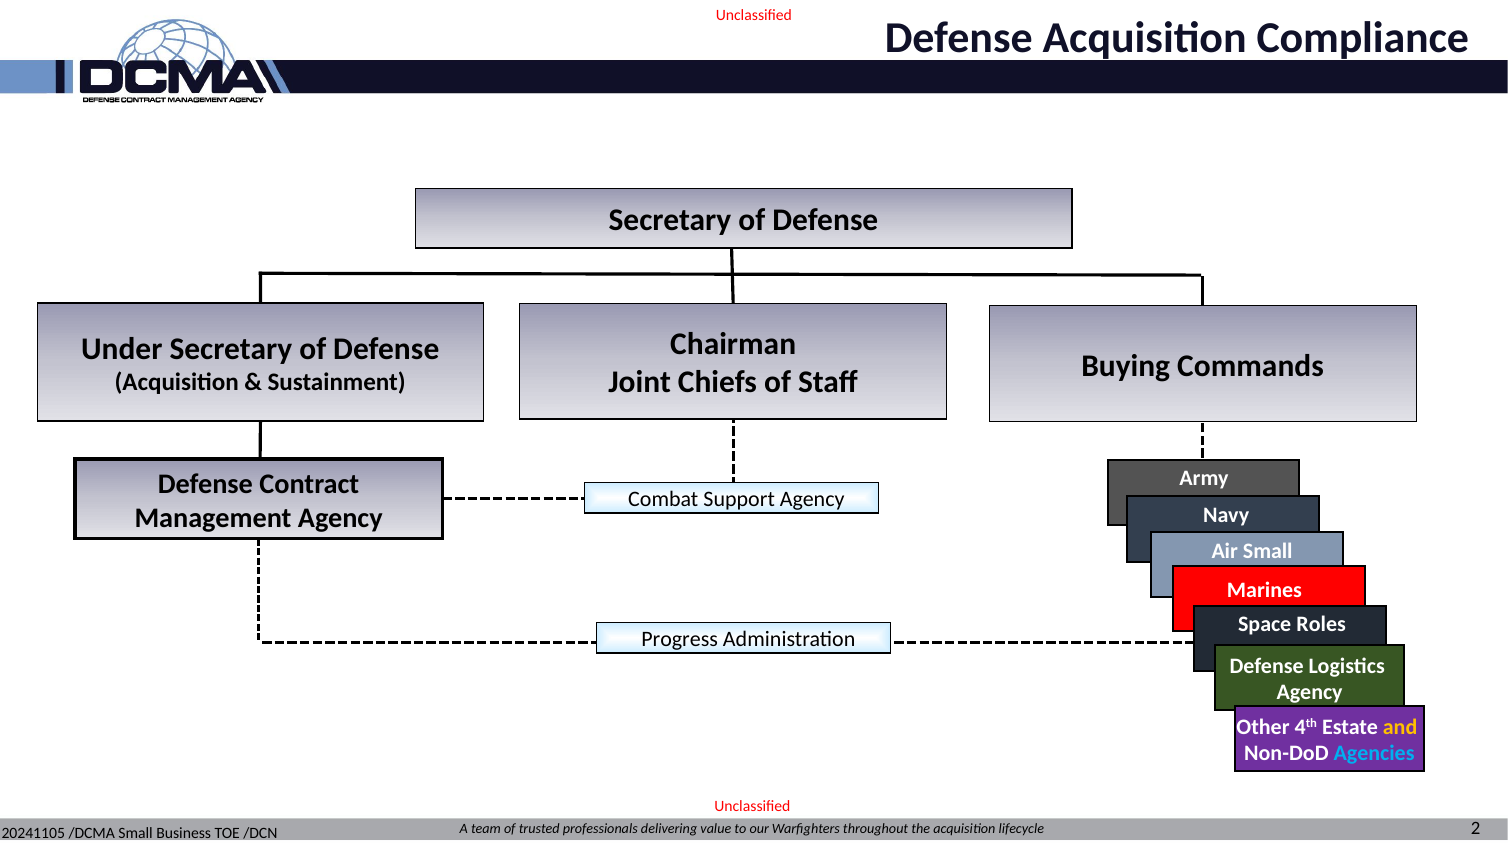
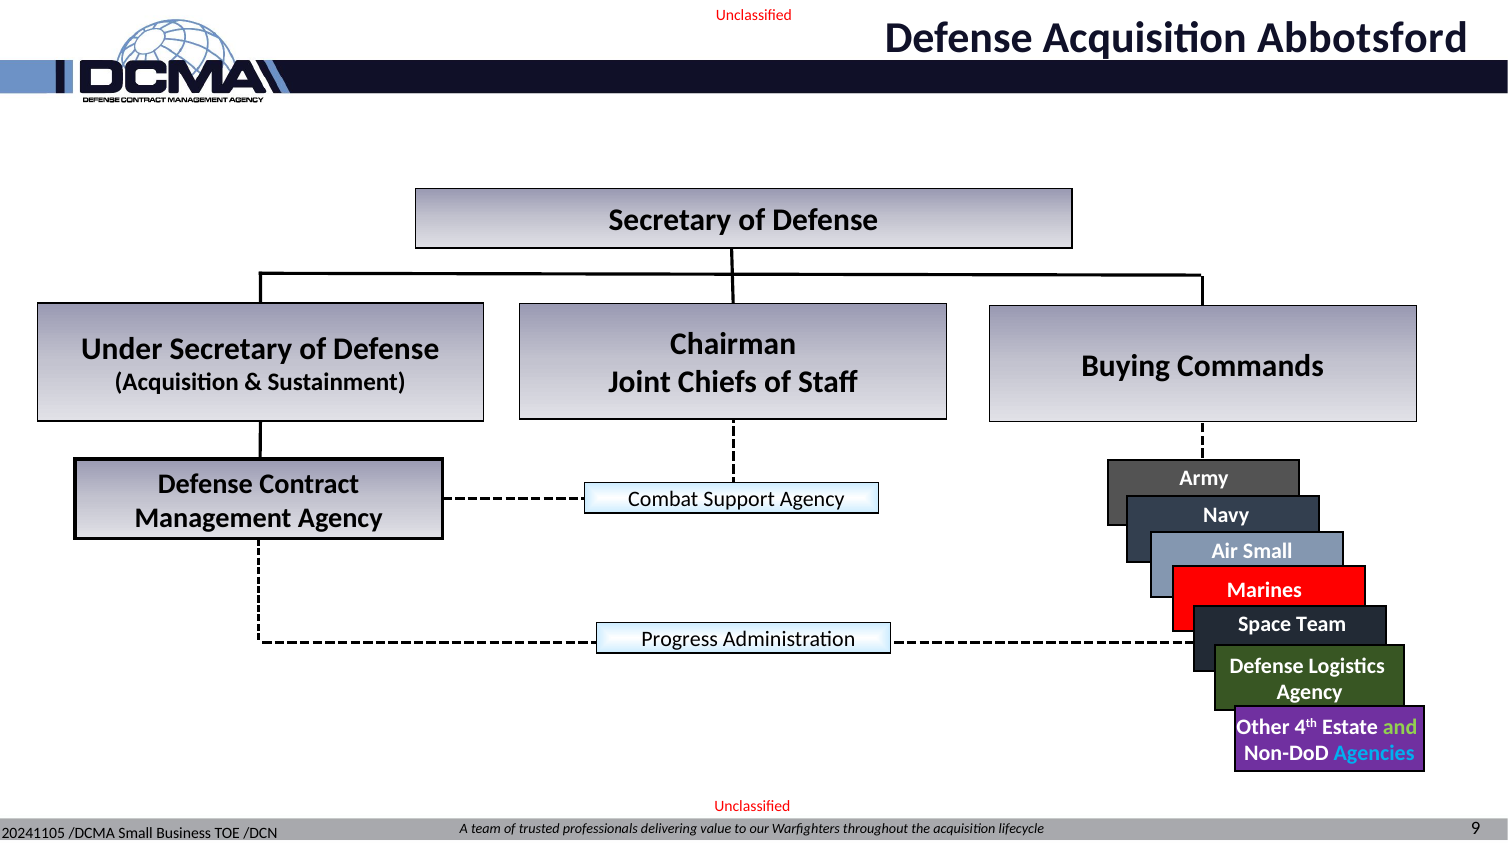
Compliance: Compliance -> Abbotsford
Space Roles: Roles -> Team
and colour: yellow -> light green
2: 2 -> 9
